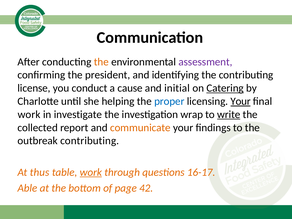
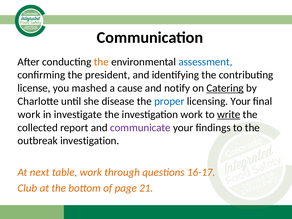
assessment colour: purple -> blue
conduct: conduct -> mashed
initial: initial -> notify
helping: helping -> disease
Your at (241, 101) underline: present -> none
investigation wrap: wrap -> work
communicate colour: orange -> purple
outbreak contributing: contributing -> investigation
thus: thus -> next
work at (91, 172) underline: present -> none
Able: Able -> Club
42: 42 -> 21
